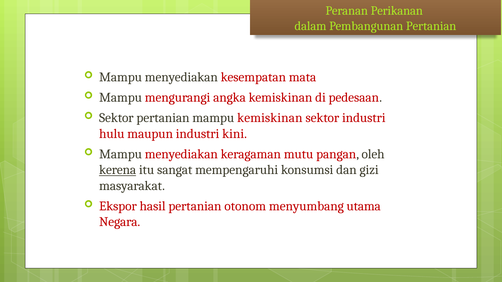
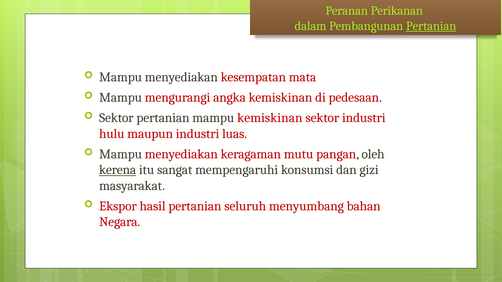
Pertanian at (431, 26) underline: none -> present
kini: kini -> luas
otonom: otonom -> seluruh
utama: utama -> bahan
